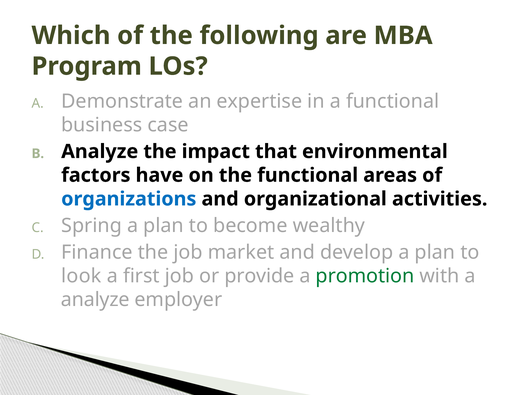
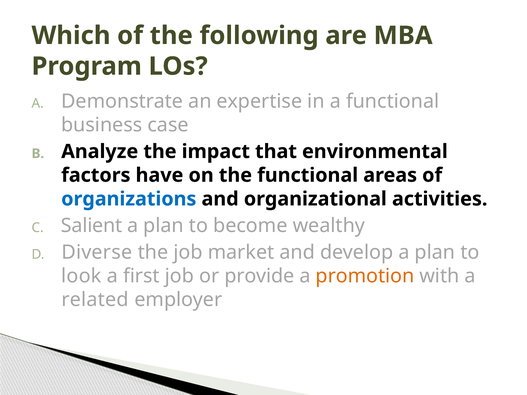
Spring: Spring -> Salient
Finance: Finance -> Diverse
promotion colour: green -> orange
analyze at (95, 300): analyze -> related
